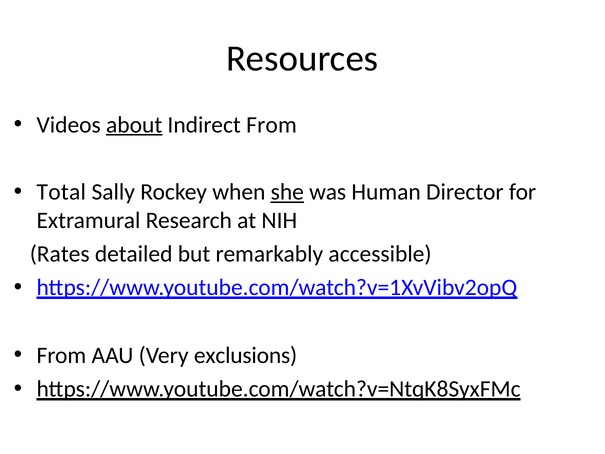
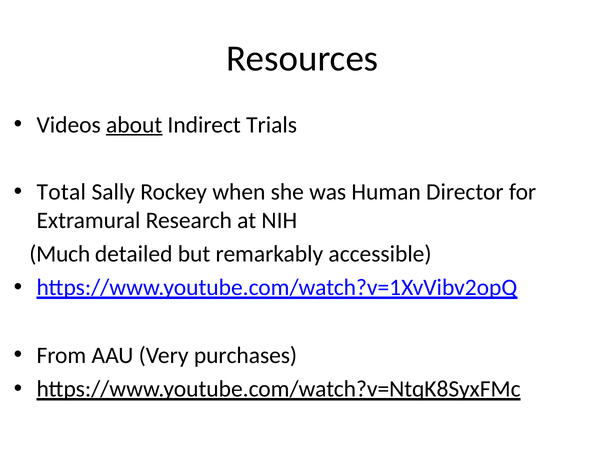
Indirect From: From -> Trials
she underline: present -> none
Rates: Rates -> Much
exclusions: exclusions -> purchases
